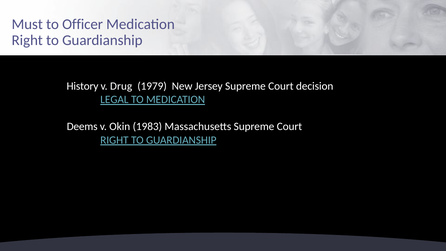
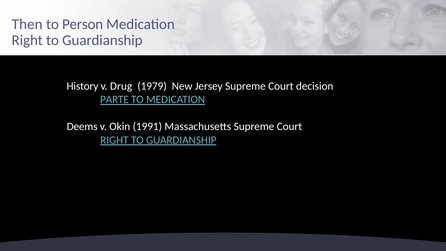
Must: Must -> Then
Officer: Officer -> Person
LEGAL: LEGAL -> PARTE
1983: 1983 -> 1991
